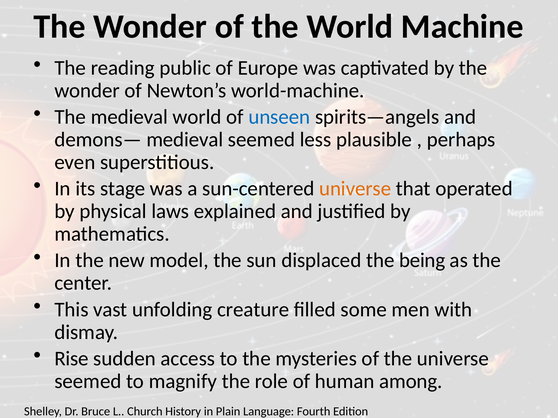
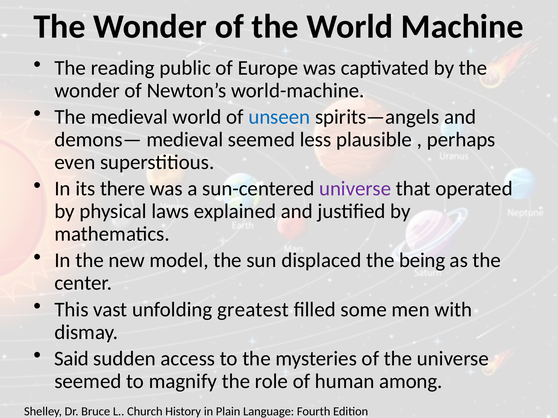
stage: stage -> there
universe at (355, 189) colour: orange -> purple
creature: creature -> greatest
Rise: Rise -> Said
